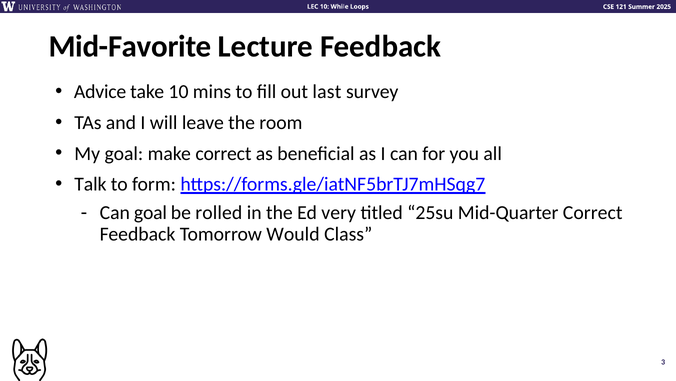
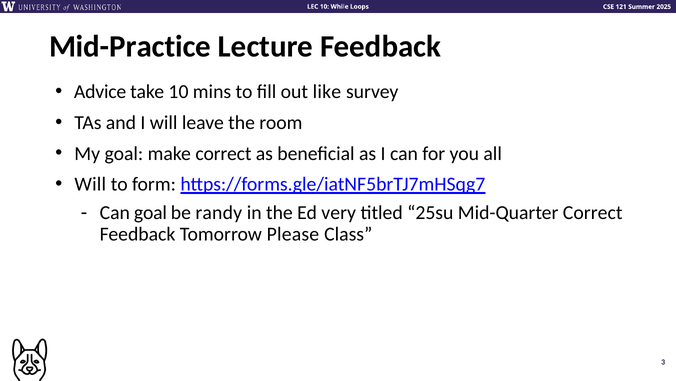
Mid-Favorite: Mid-Favorite -> Mid-Practice
last: last -> like
Talk at (90, 184): Talk -> Will
rolled: rolled -> randy
Would: Would -> Please
